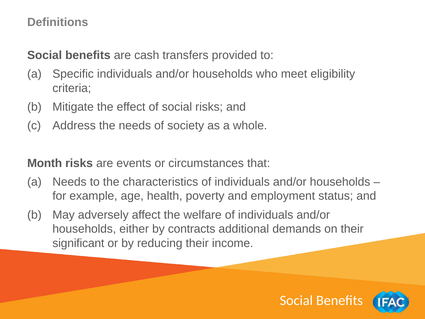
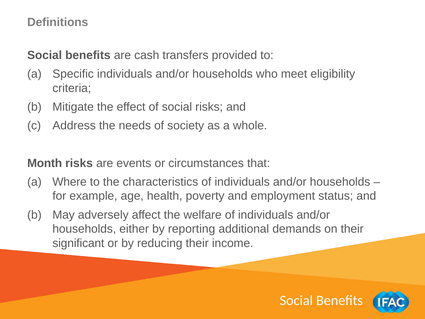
a Needs: Needs -> Where
contracts: contracts -> reporting
